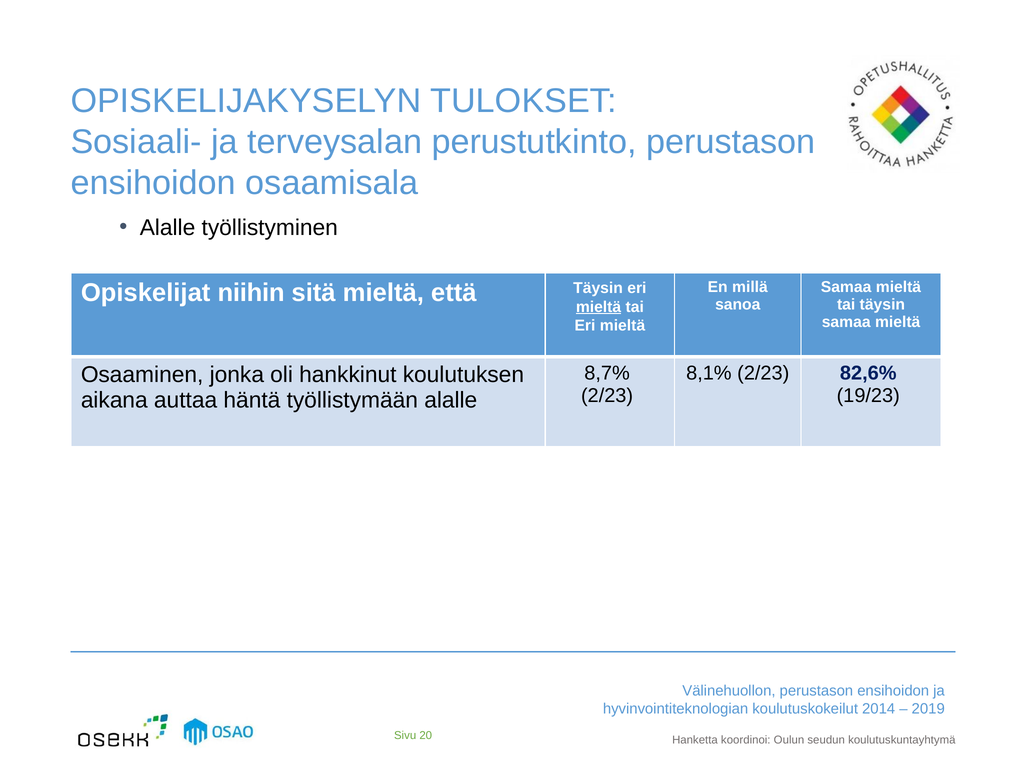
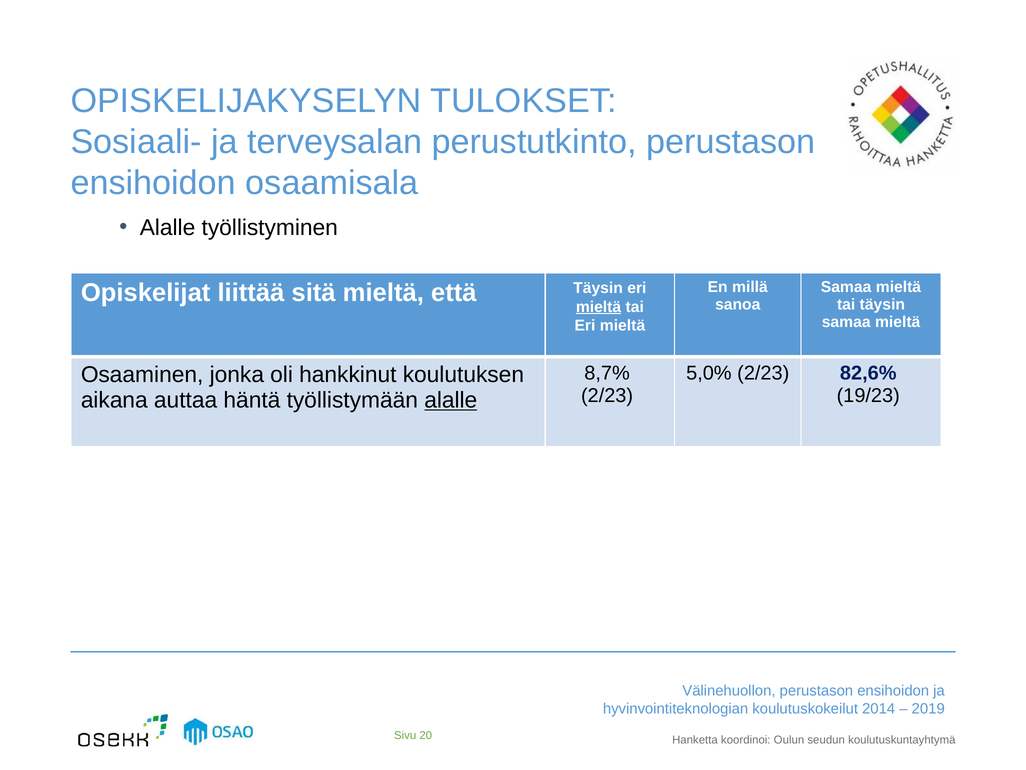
niihin: niihin -> liittää
8,1%: 8,1% -> 5,0%
alalle at (451, 400) underline: none -> present
